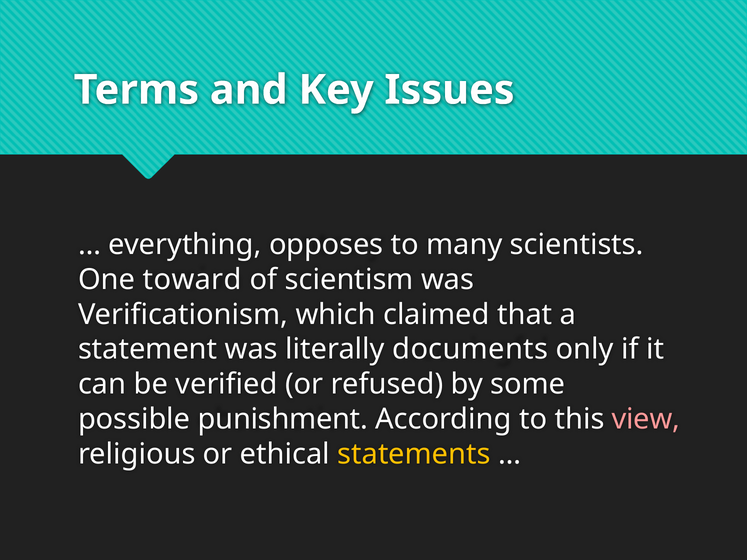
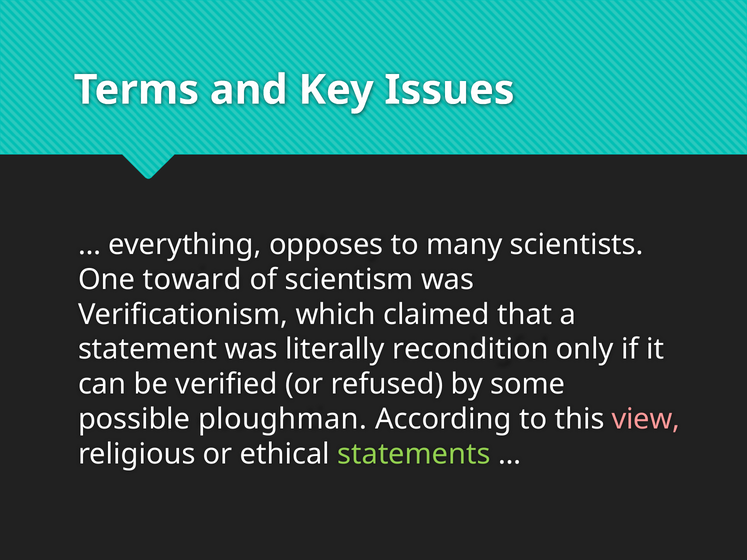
documents: documents -> recondition
punishment: punishment -> ploughman
statements colour: yellow -> light green
